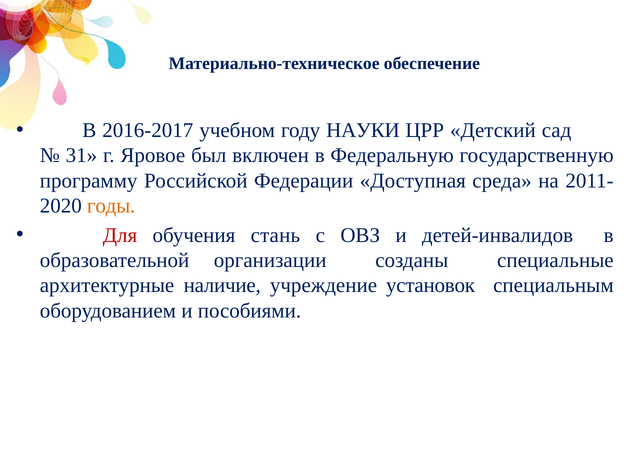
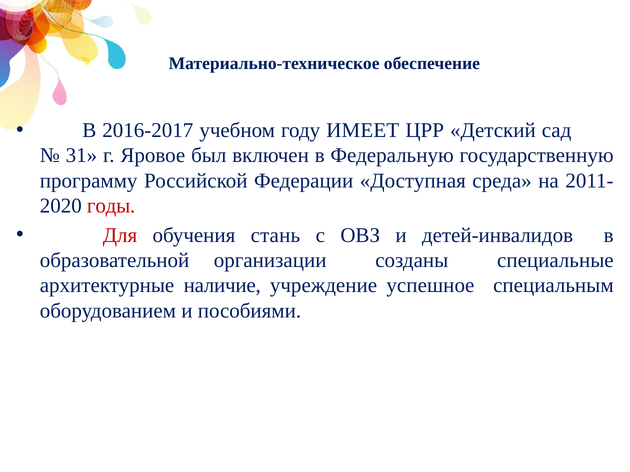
НАУКИ: НАУКИ -> ИМЕЕТ
годы colour: orange -> red
установок: установок -> успешное
